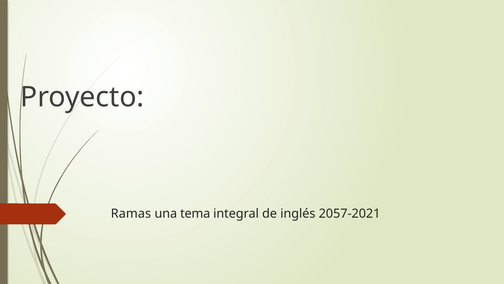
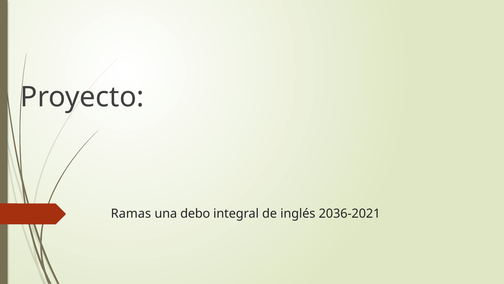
tema: tema -> debo
2057-2021: 2057-2021 -> 2036-2021
